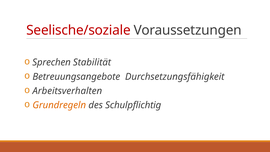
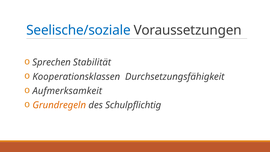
Seelische/soziale colour: red -> blue
Betreuungsangebote: Betreuungsangebote -> Kooperationsklassen
Arbeitsverhalten: Arbeitsverhalten -> Aufmerksamkeit
